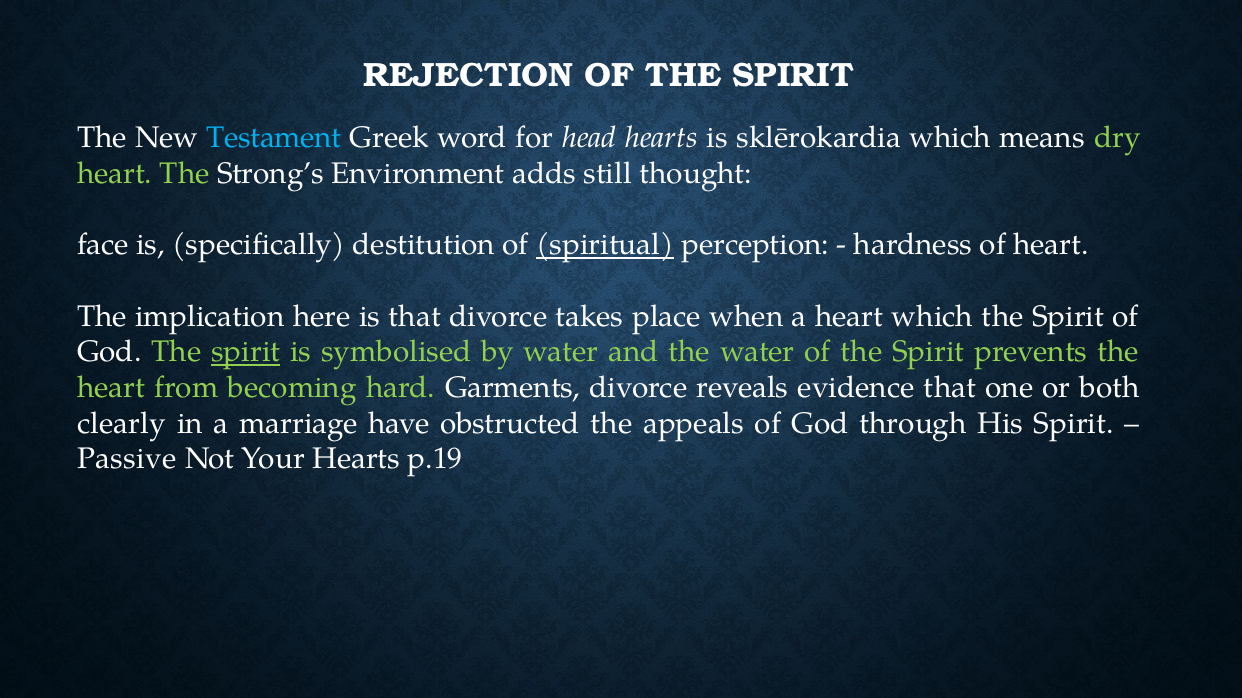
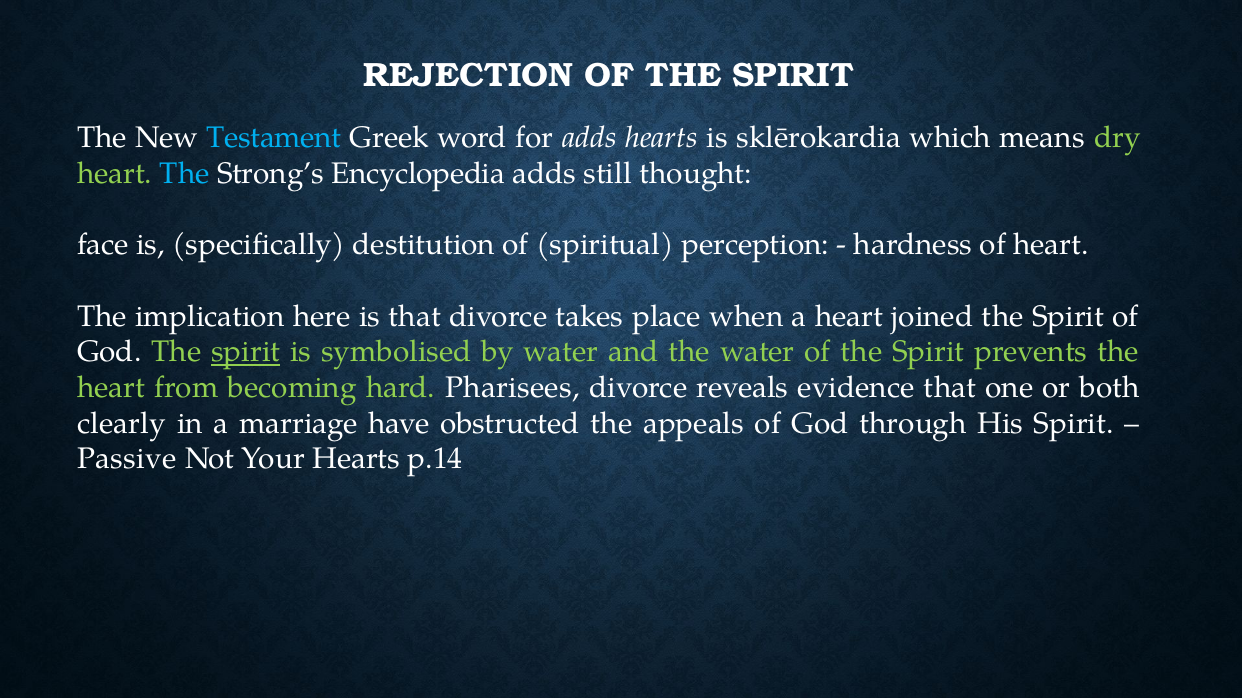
for head: head -> adds
The at (185, 174) colour: light green -> light blue
Environment: Environment -> Encyclopedia
spiritual underline: present -> none
heart which: which -> joined
Garments: Garments -> Pharisees
p.19: p.19 -> p.14
